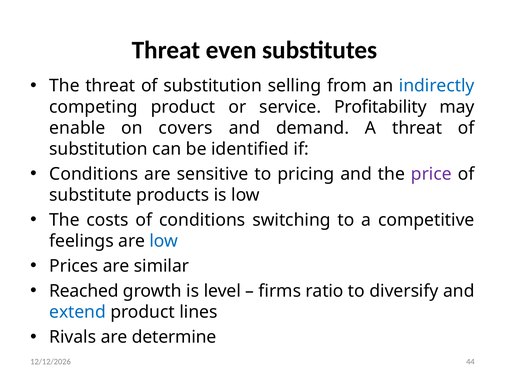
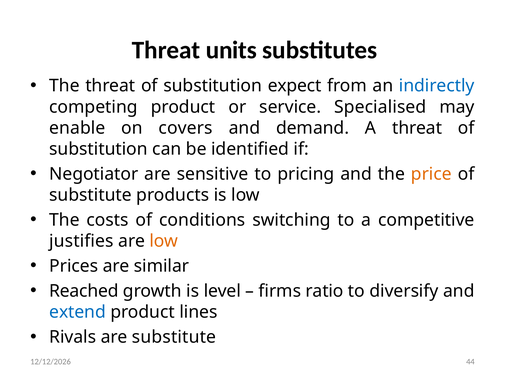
even: even -> units
selling: selling -> expect
Profitability: Profitability -> Specialised
Conditions at (94, 174): Conditions -> Negotiator
price colour: purple -> orange
feelings: feelings -> justifies
low at (164, 241) colour: blue -> orange
are determine: determine -> substitute
